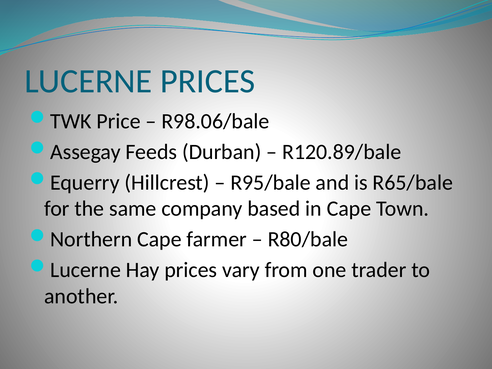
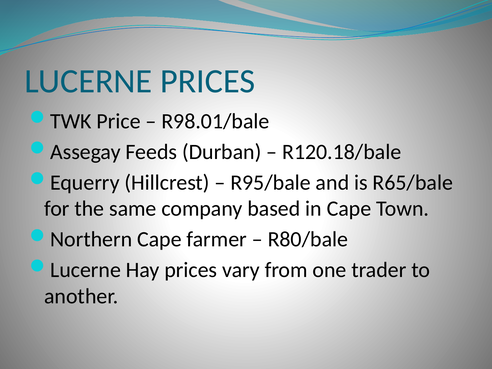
R98.06/bale: R98.06/bale -> R98.01/bale
R120.89/bale: R120.89/bale -> R120.18/bale
